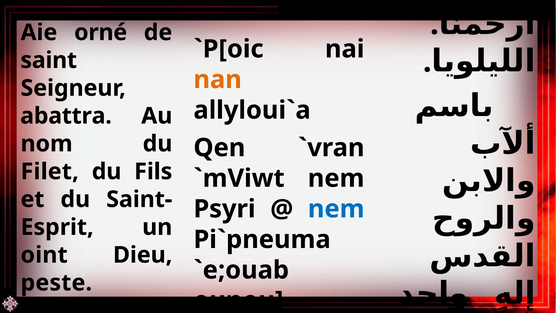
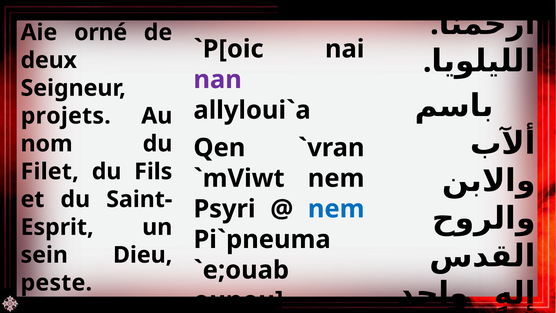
saint: saint -> deux
nan colour: orange -> purple
abattra: abattra -> projets
oint: oint -> sein
